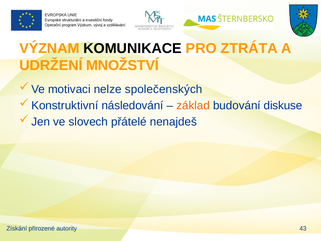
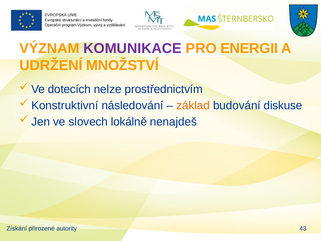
KOMUNIKACE colour: black -> purple
ZTRÁTA: ZTRÁTA -> ENERGII
motivaci: motivaci -> dotecích
společenských: společenských -> prostřednictvím
přátelé: přátelé -> lokálně
